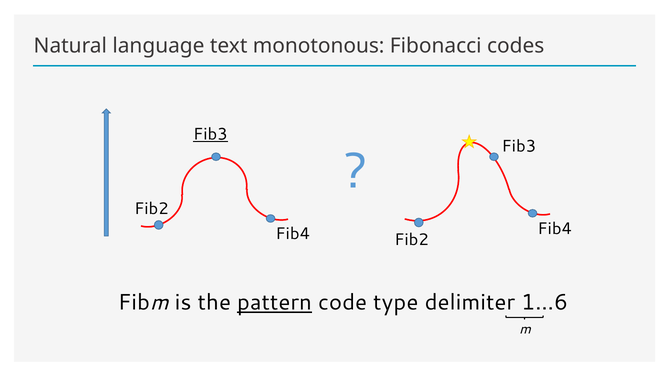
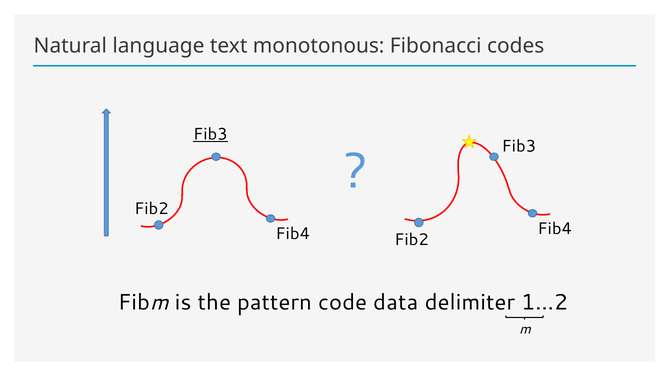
pattern underline: present -> none
type: type -> data
1…6: 1…6 -> 1…2
